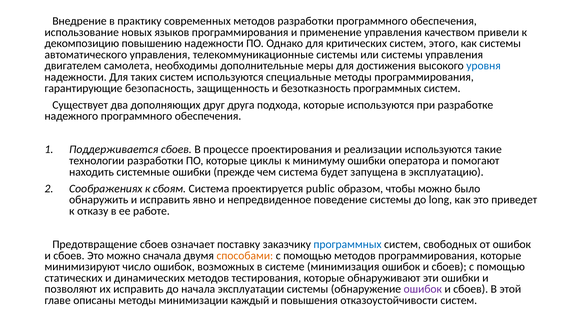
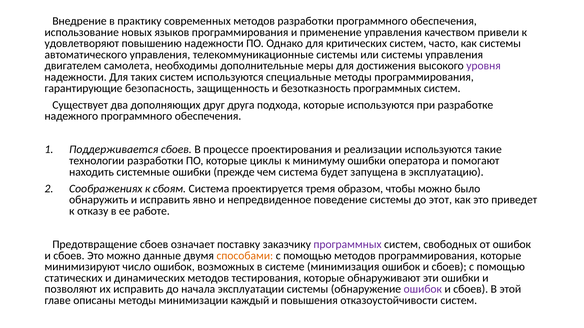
декомпозицию: декомпозицию -> удовлетворяют
этого: этого -> часто
уровня colour: blue -> purple
public: public -> тремя
long: long -> этот
программных at (348, 245) colour: blue -> purple
сначала: сначала -> данные
